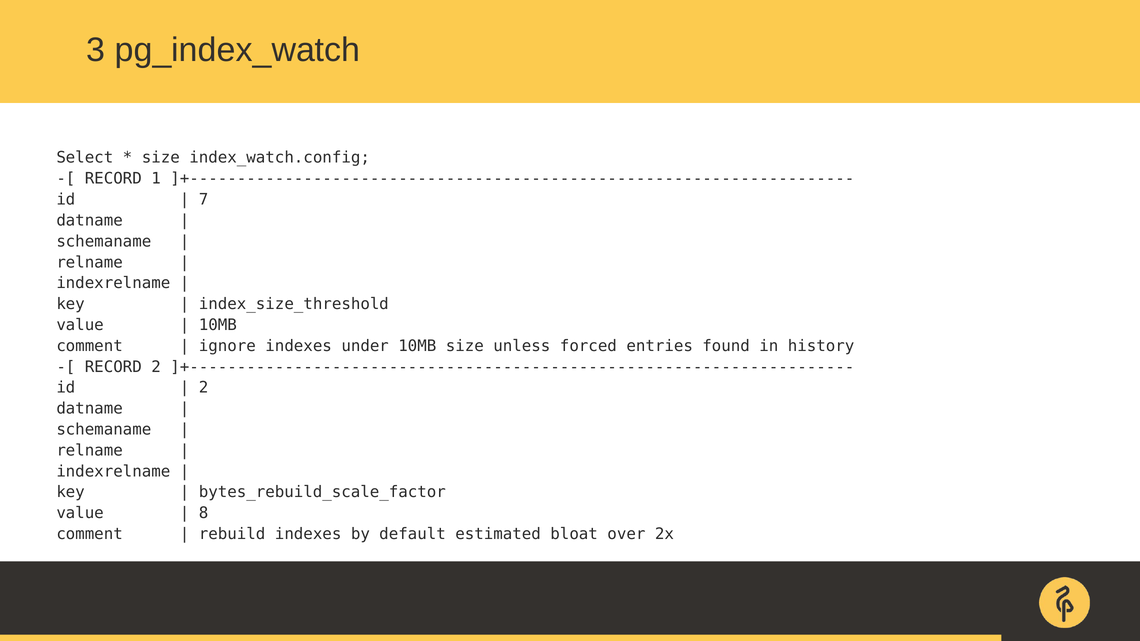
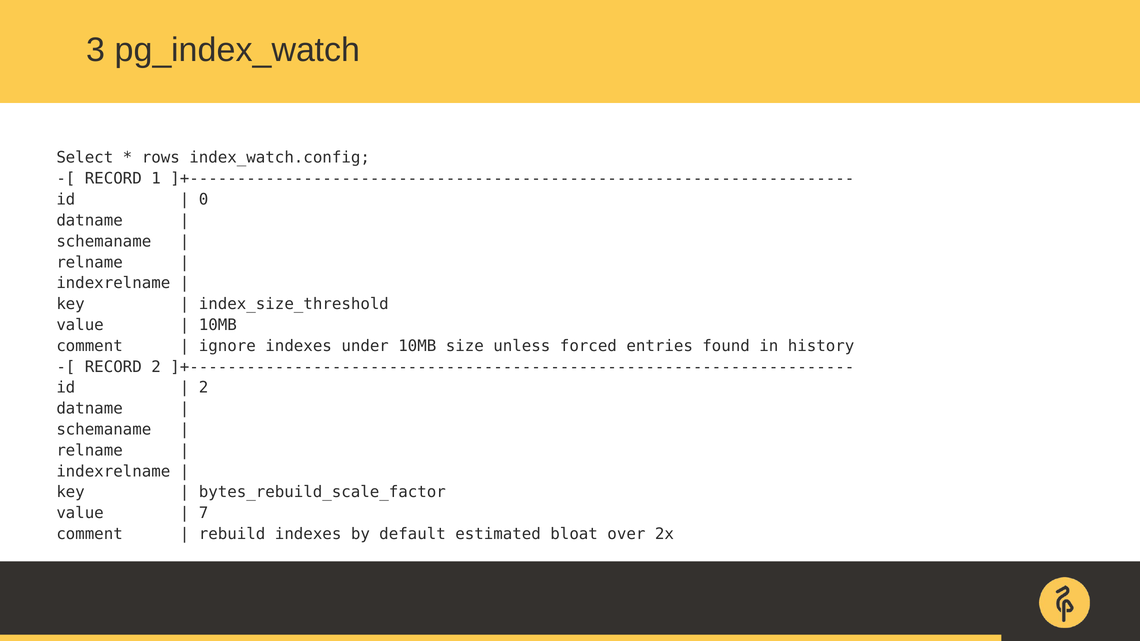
size at (161, 158): size -> rows
7: 7 -> 0
8: 8 -> 7
